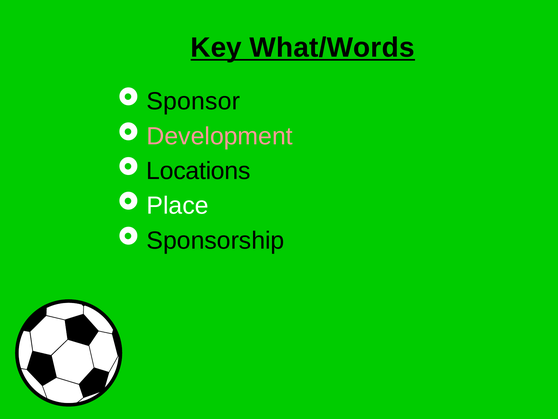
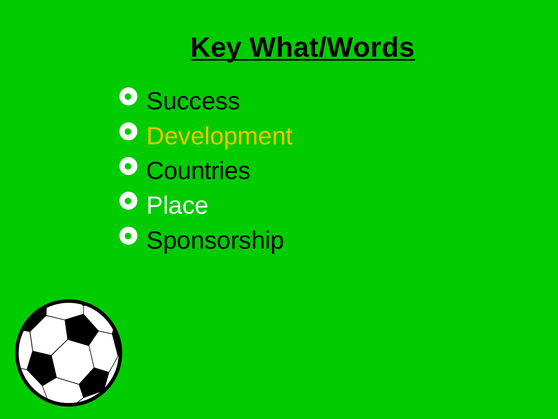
Sponsor: Sponsor -> Success
Development colour: pink -> yellow
Locations: Locations -> Countries
